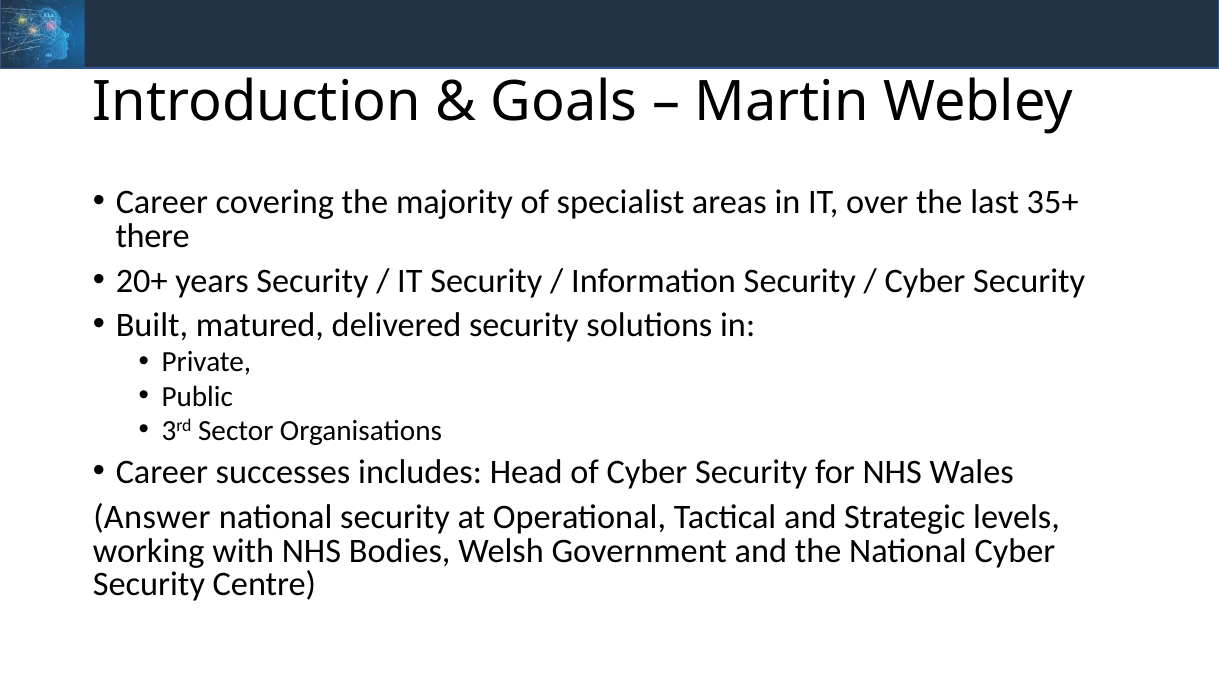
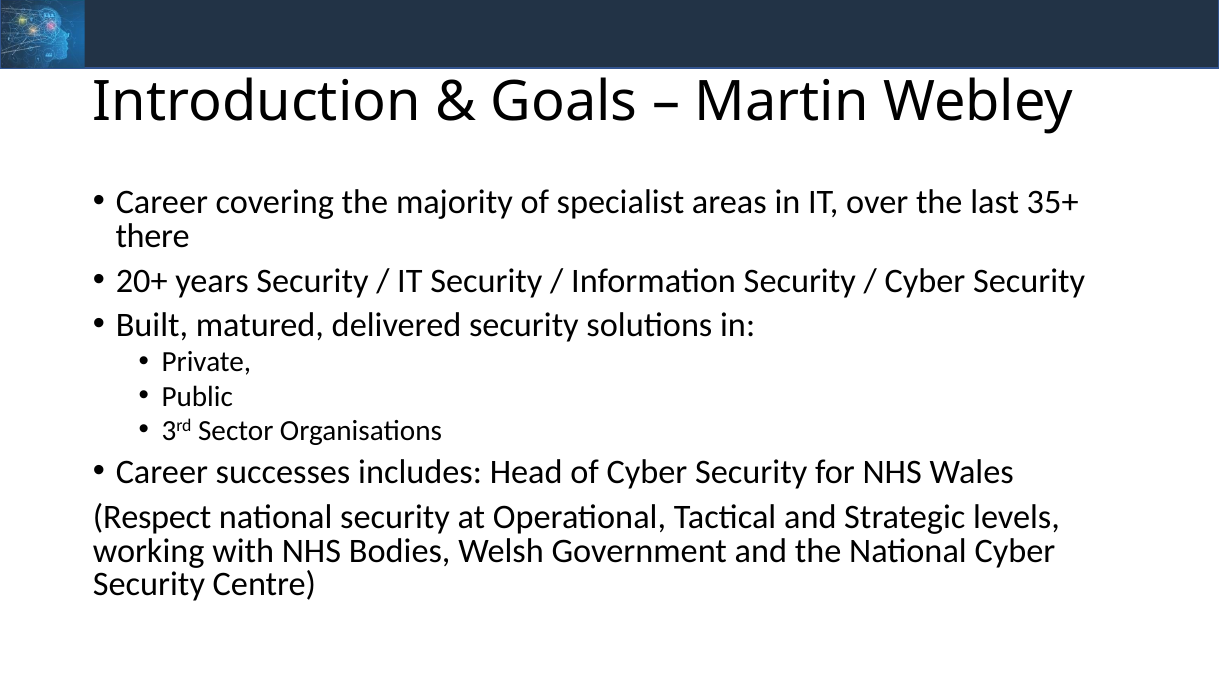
Answer: Answer -> Respect
